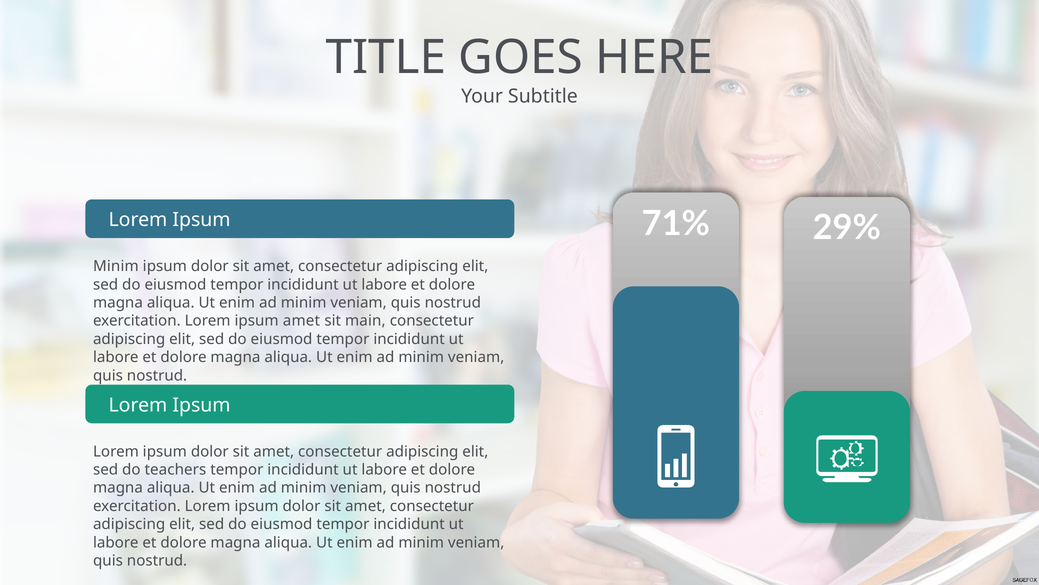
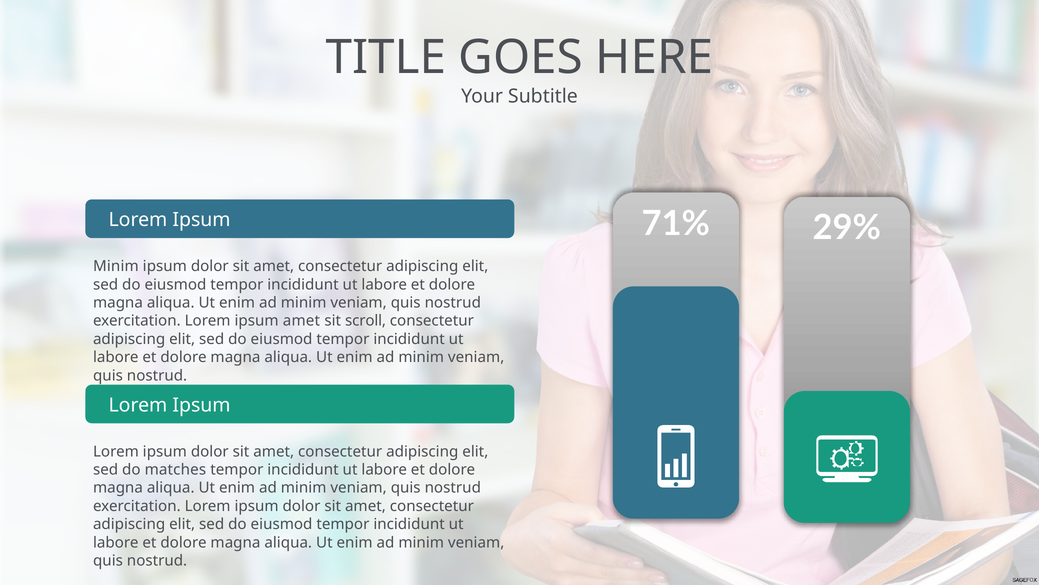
main: main -> scroll
teachers: teachers -> matches
